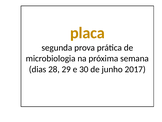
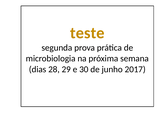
placa: placa -> teste
